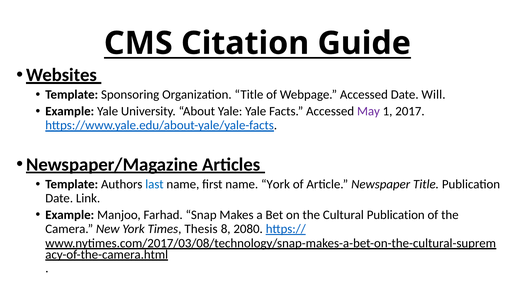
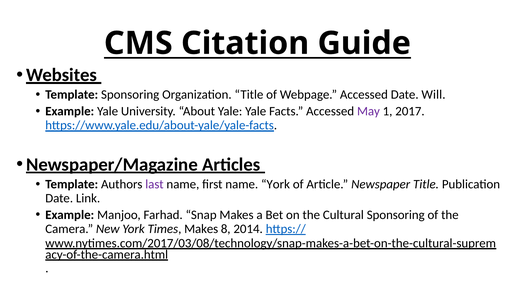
last colour: blue -> purple
Cultural Publication: Publication -> Sponsoring
Times Thesis: Thesis -> Makes
2080: 2080 -> 2014
